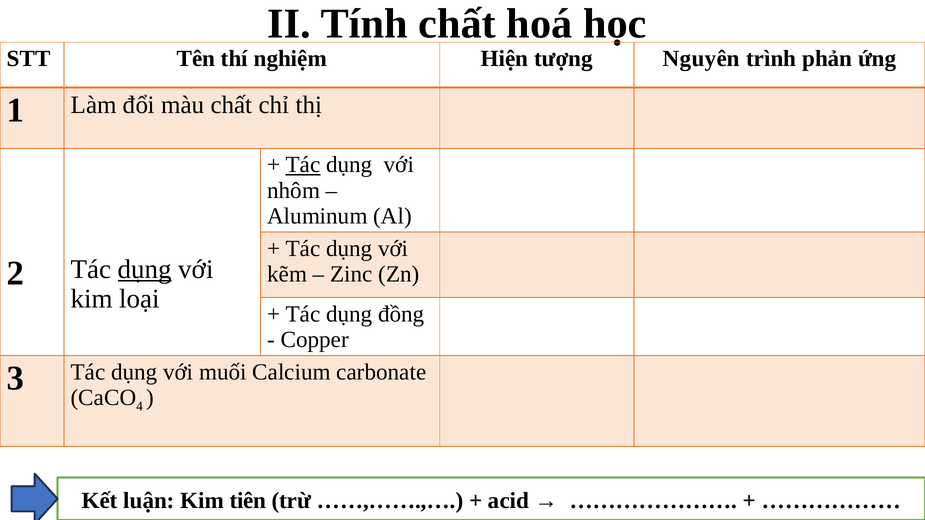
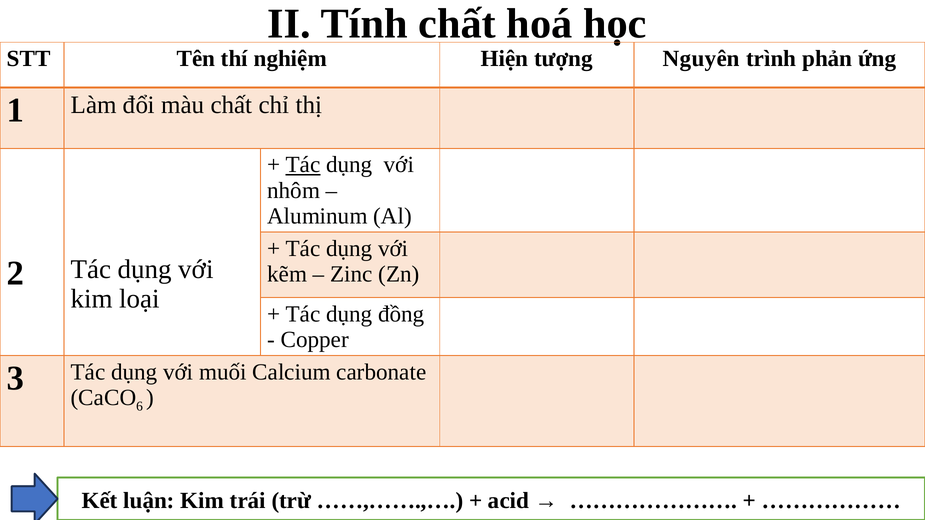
dụng at (145, 269) underline: present -> none
4: 4 -> 6
tiên: tiên -> trái
